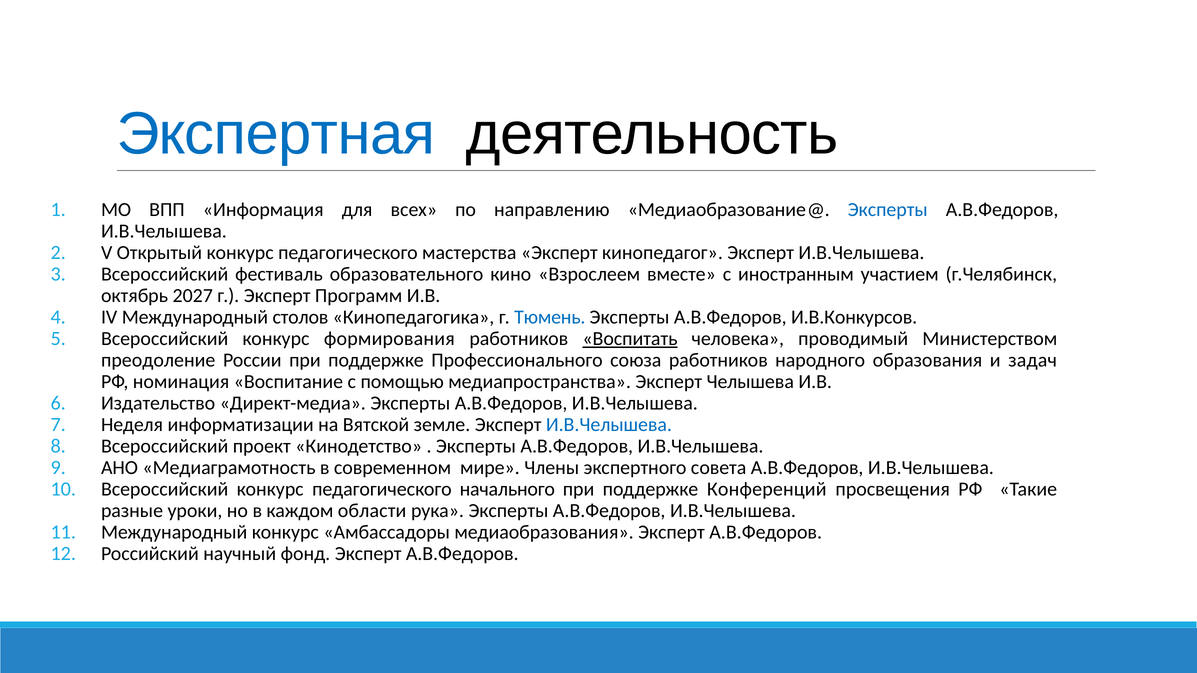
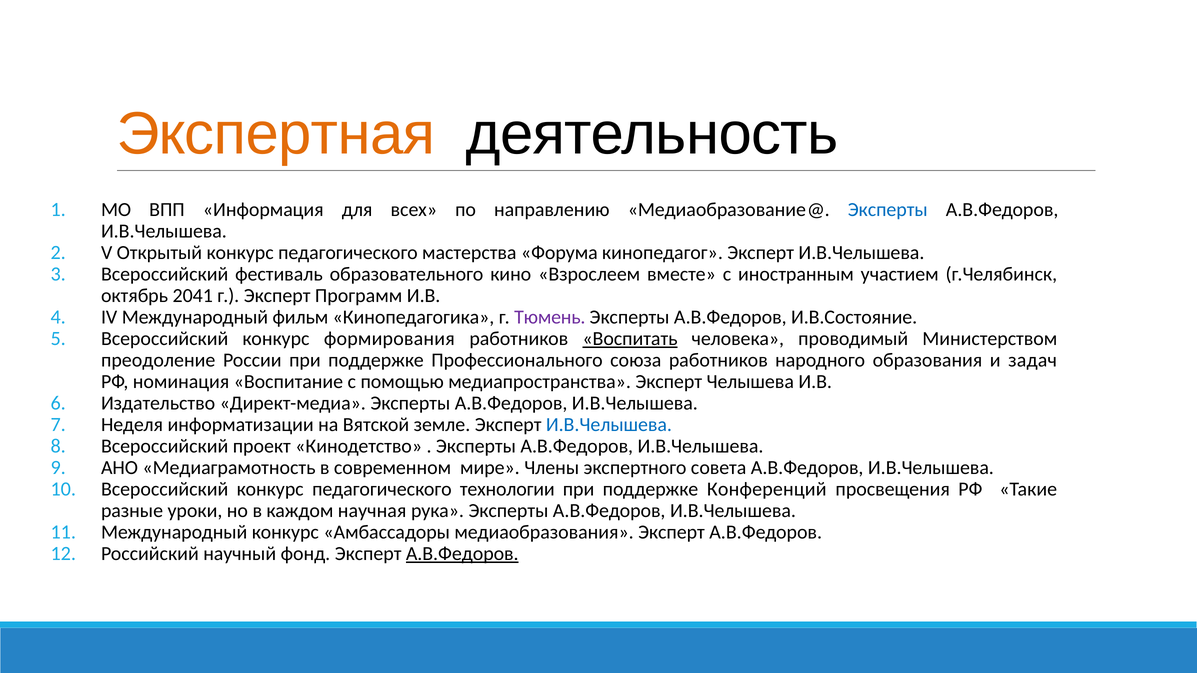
Экспертная colour: blue -> orange
мастерства Эксперт: Эксперт -> Форума
2027: 2027 -> 2041
столов: столов -> фильм
Тюмень colour: blue -> purple
И.В.Конкурсов: И.В.Конкурсов -> И.В.Состояние
начального: начального -> технологии
области: области -> научная
А.В.Федоров at (462, 554) underline: none -> present
